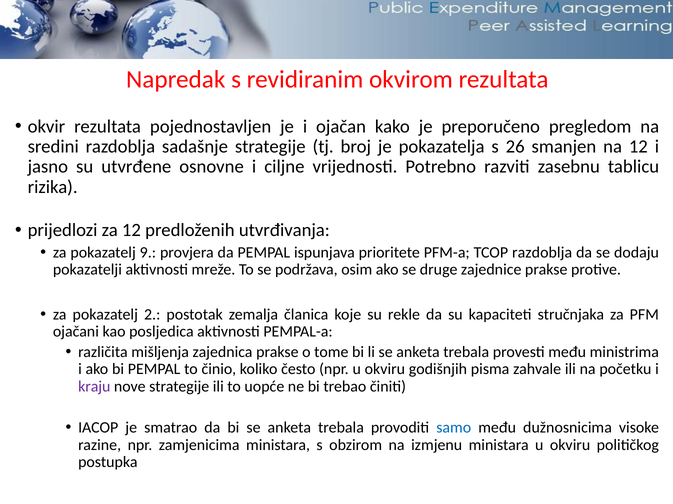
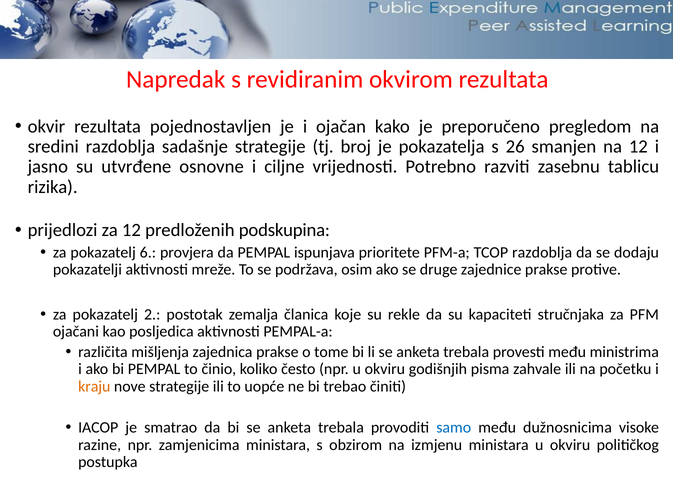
utvrđivanja: utvrđivanja -> podskupina
9: 9 -> 6
kraju colour: purple -> orange
